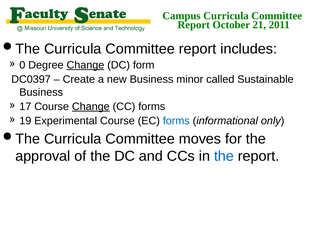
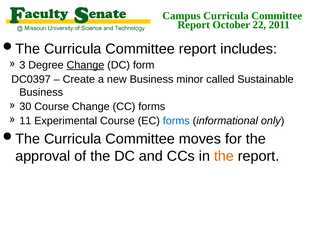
21: 21 -> 22
0: 0 -> 3
17: 17 -> 30
Change at (91, 107) underline: present -> none
19: 19 -> 11
the at (224, 156) colour: blue -> orange
